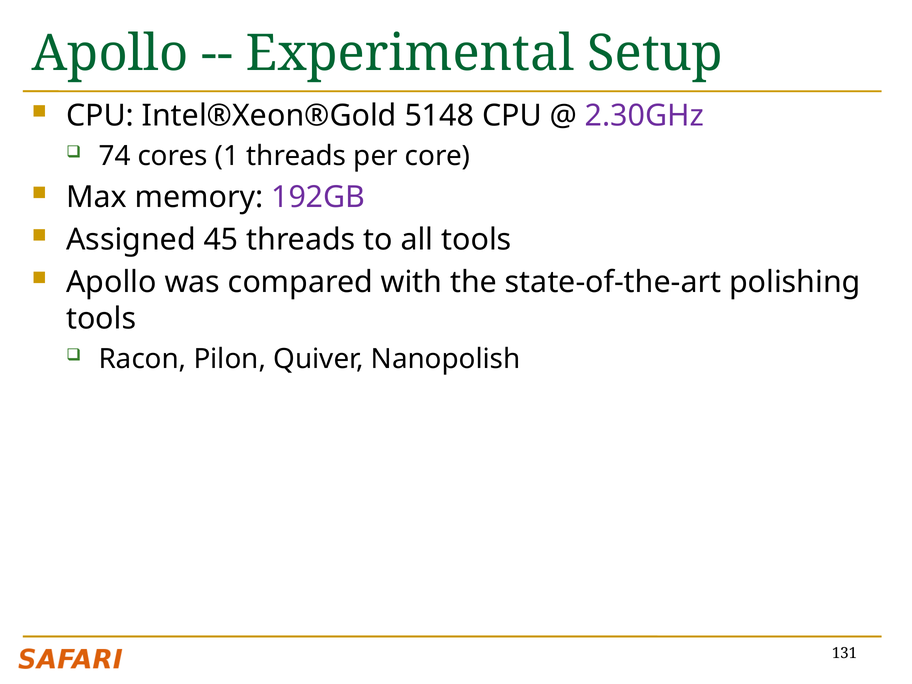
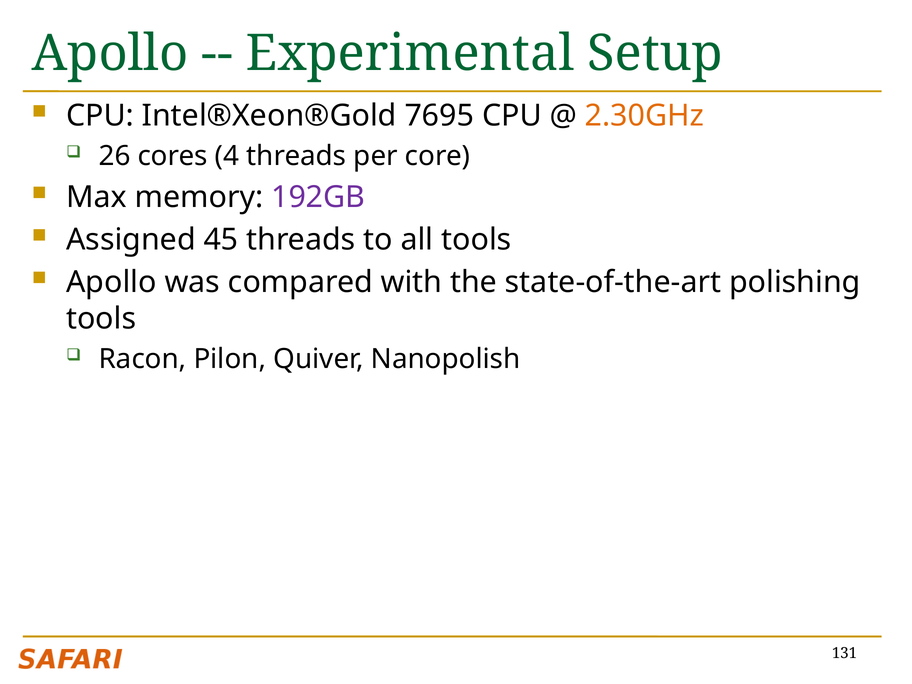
5148: 5148 -> 7695
2.30GHz colour: purple -> orange
74: 74 -> 26
1: 1 -> 4
